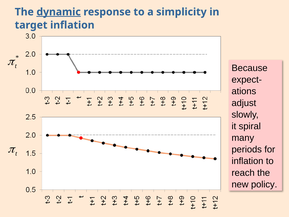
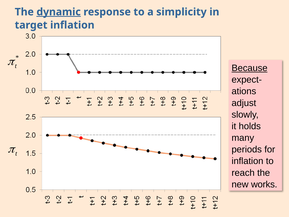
Because underline: none -> present
spiral: spiral -> holds
policy: policy -> works
